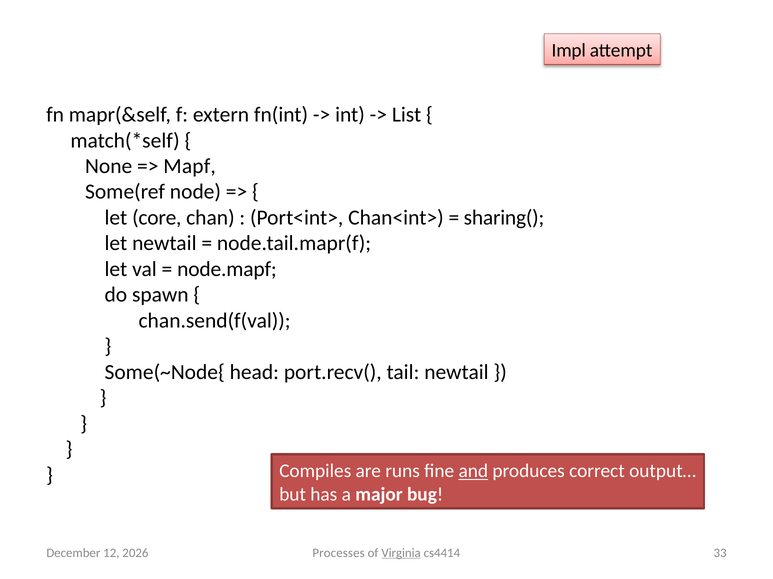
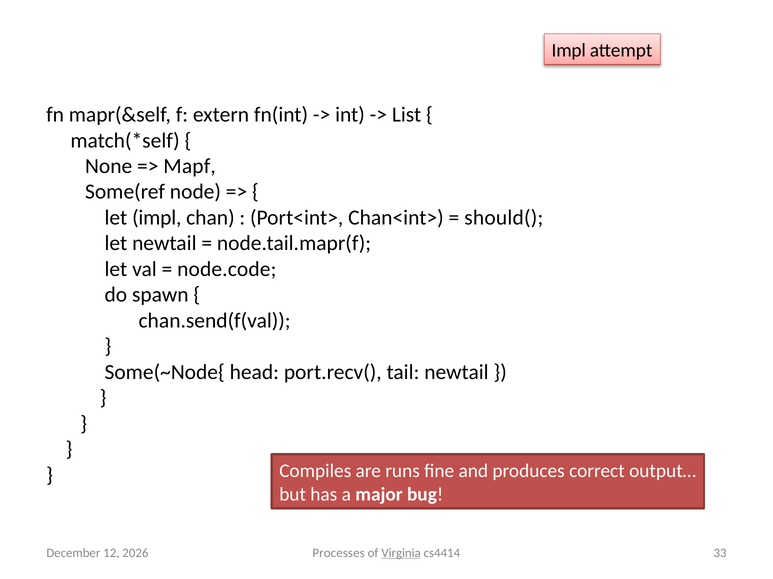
let core: core -> impl
sharing(: sharing( -> should(
node.mapf: node.mapf -> node.code
and underline: present -> none
